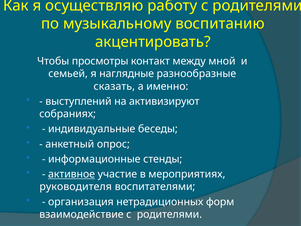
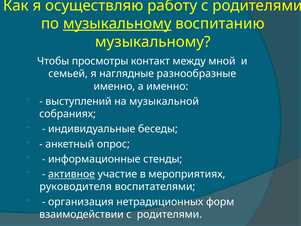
музыкальному at (117, 24) underline: none -> present
акцентировать at (153, 42): акцентировать -> музыкальному
сказать at (114, 86): сказать -> именно
активизируют: активизируют -> музыкальной
взаимодействие: взаимодействие -> взаимодействии
